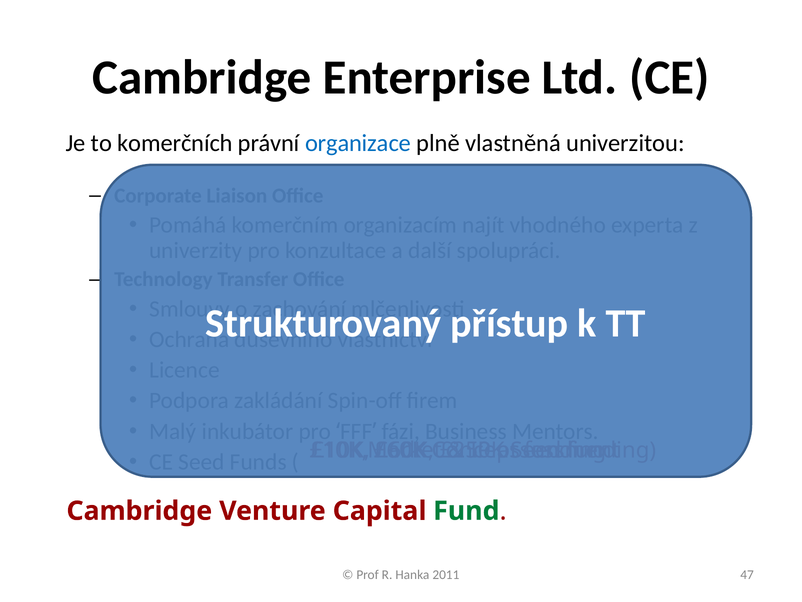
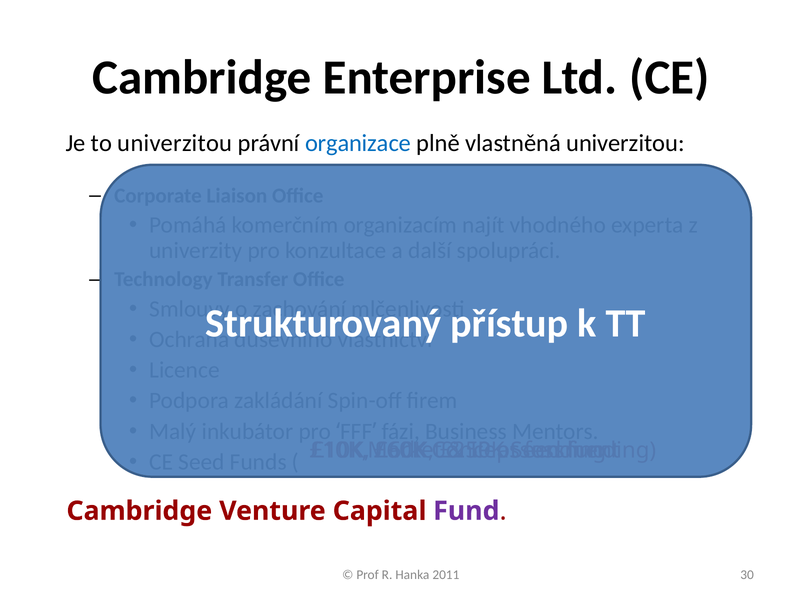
to komerčních: komerčních -> univerzitou
Fund colour: green -> purple
47: 47 -> 30
